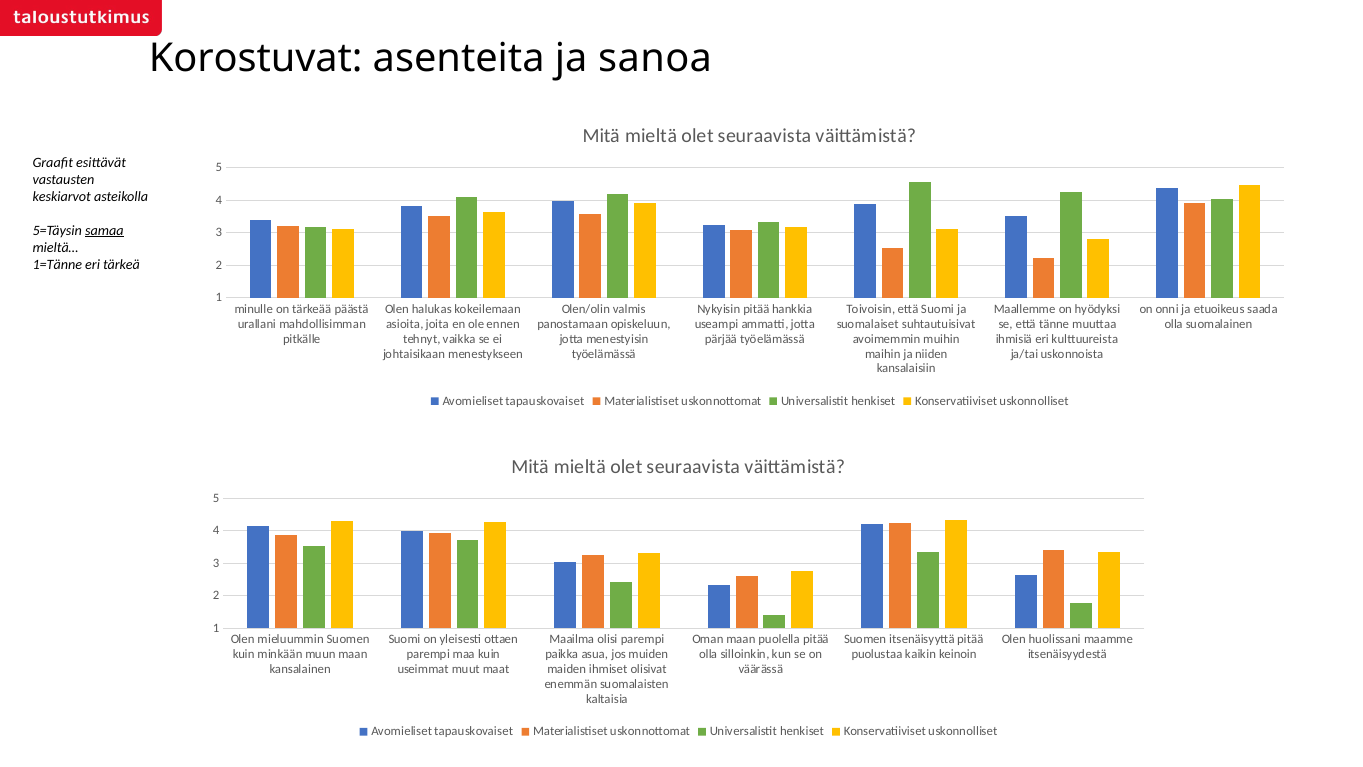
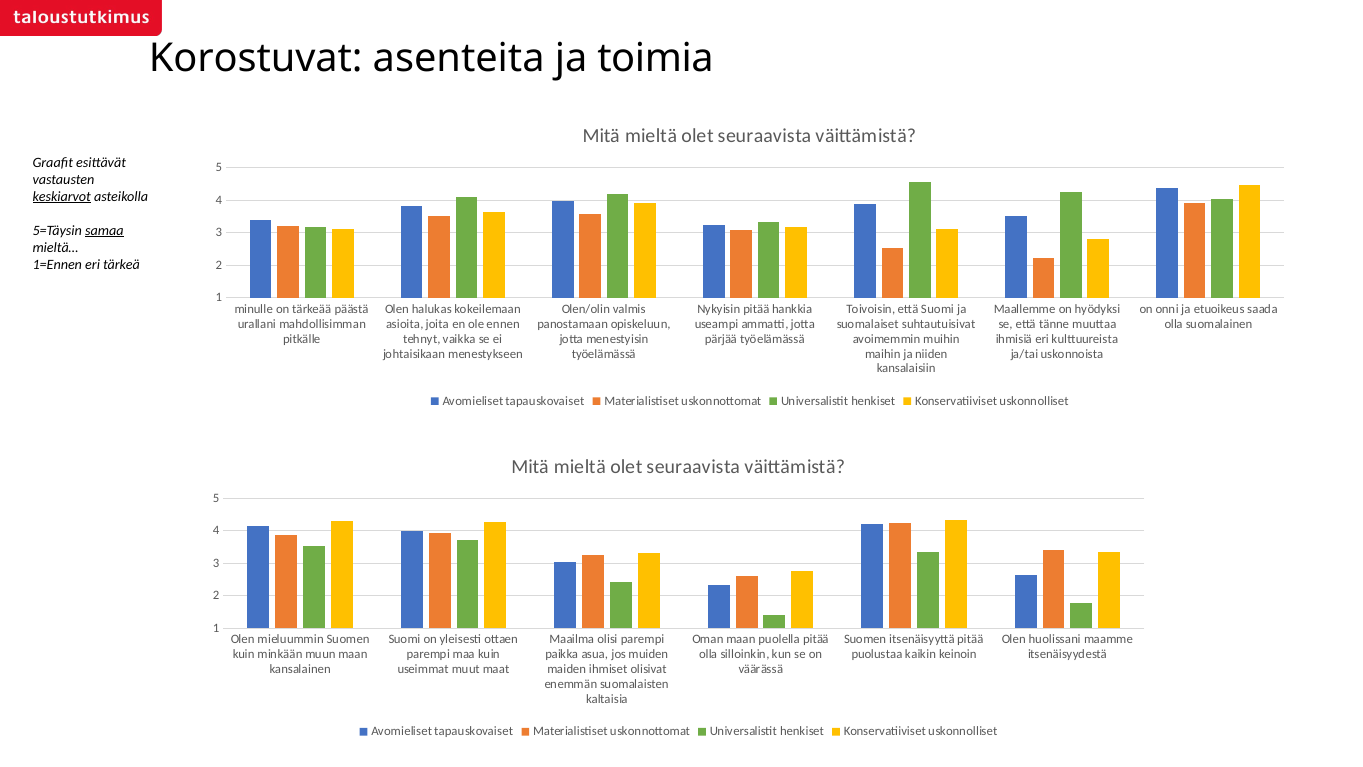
sanoa: sanoa -> toimia
keskiarvot underline: none -> present
1=Tänne: 1=Tänne -> 1=Ennen
